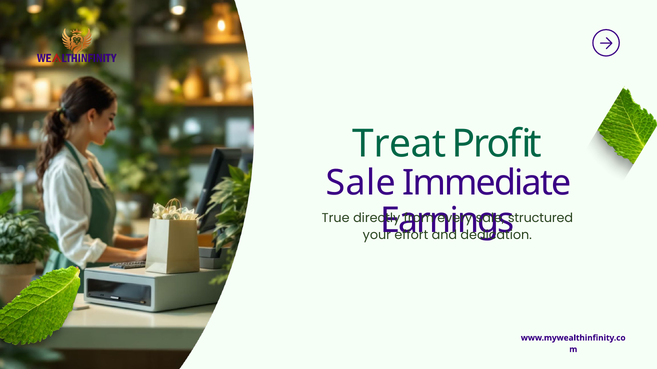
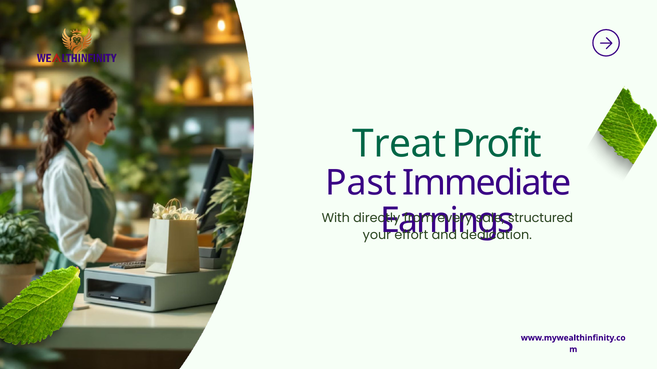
Sale at (361, 183): Sale -> Past
True: True -> With
